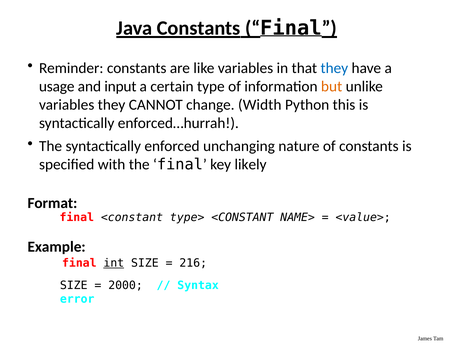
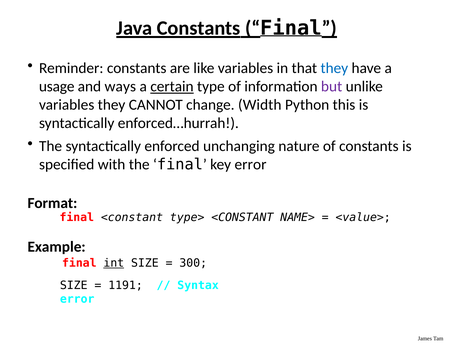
input: input -> ways
certain underline: none -> present
but colour: orange -> purple
key likely: likely -> error
216: 216 -> 300
2000: 2000 -> 1191
